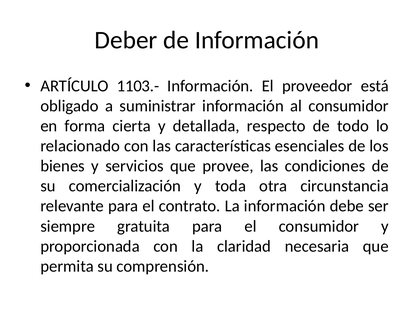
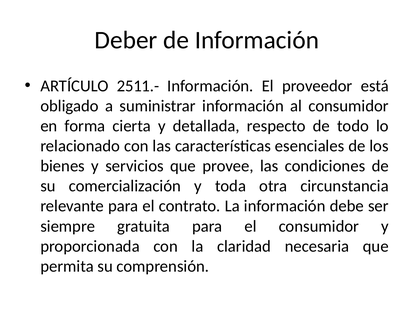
1103.-: 1103.- -> 2511.-
